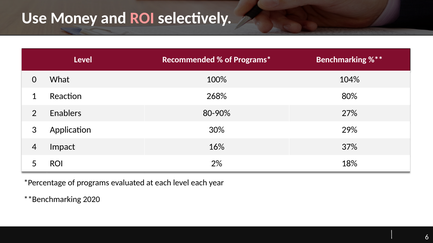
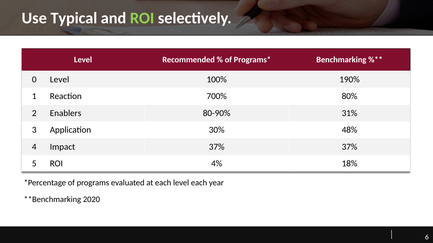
Money: Money -> Typical
ROI at (142, 18) colour: pink -> light green
0 What: What -> Level
104%: 104% -> 190%
268%: 268% -> 700%
27%: 27% -> 31%
29%: 29% -> 48%
Impact 16%: 16% -> 37%
2%: 2% -> 4%
